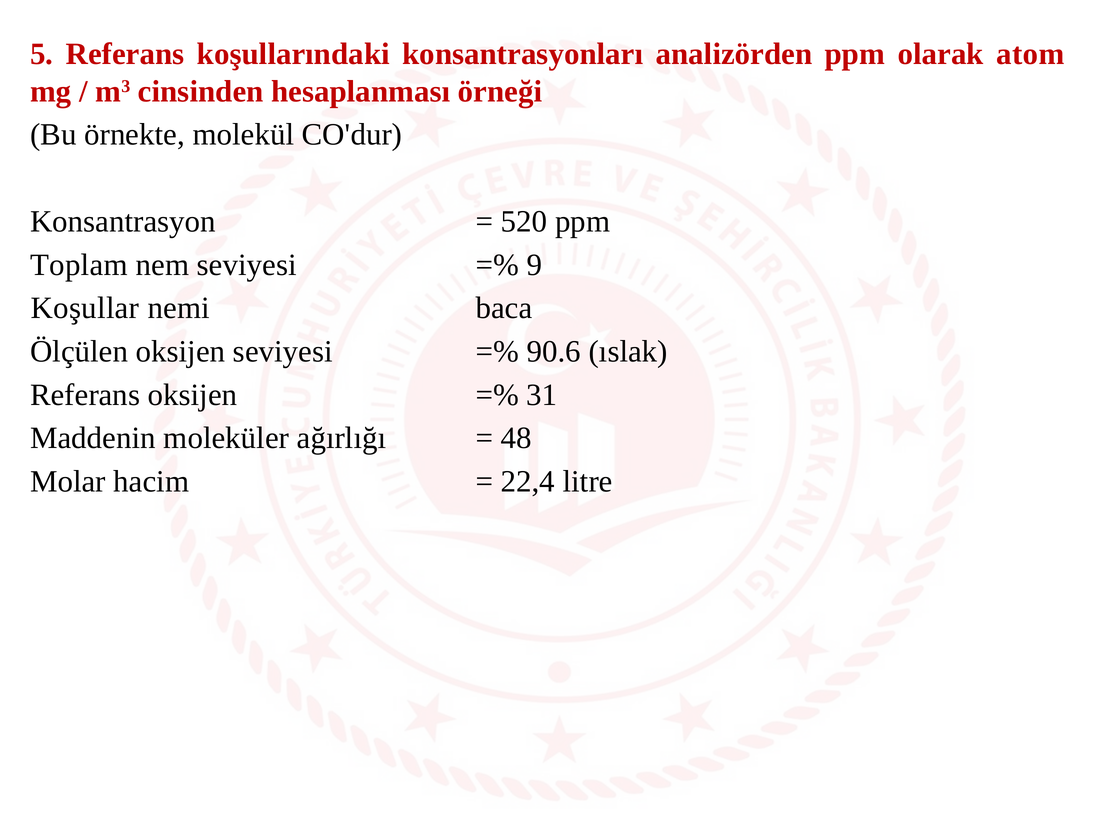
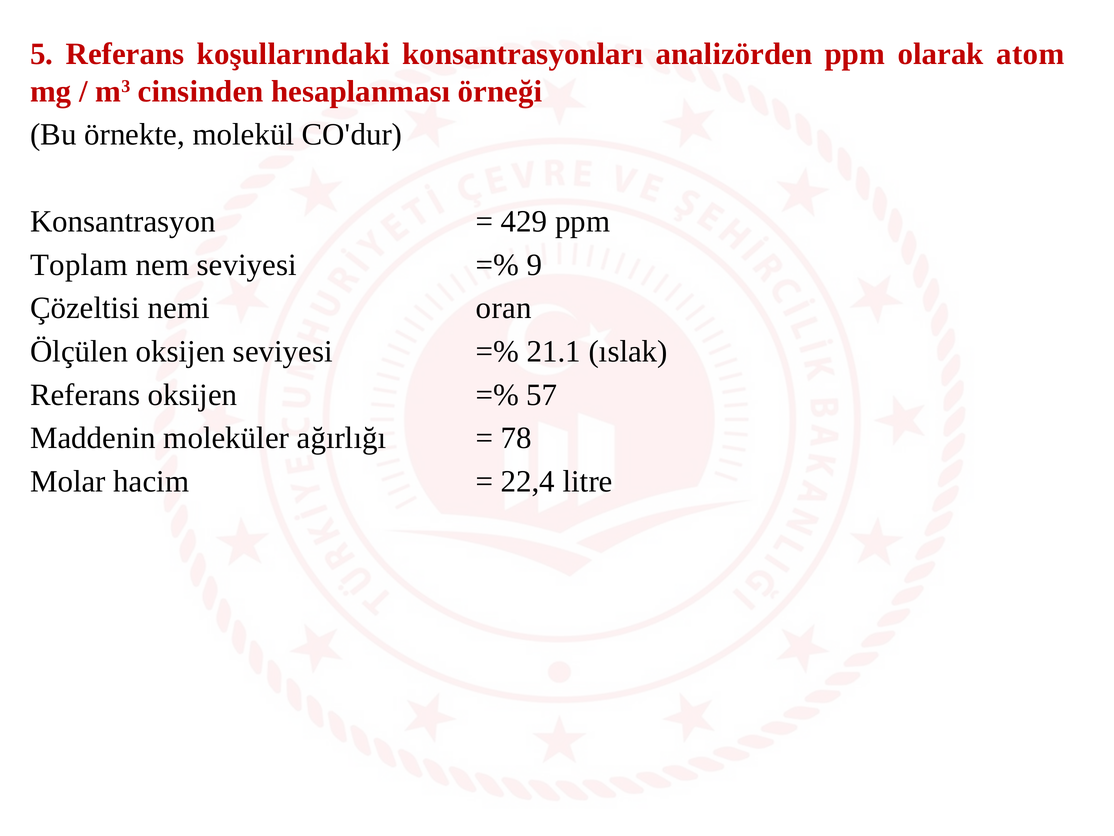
520: 520 -> 429
Koşullar: Koşullar -> Çözeltisi
baca: baca -> oran
90.6: 90.6 -> 21.1
31: 31 -> 57
48: 48 -> 78
